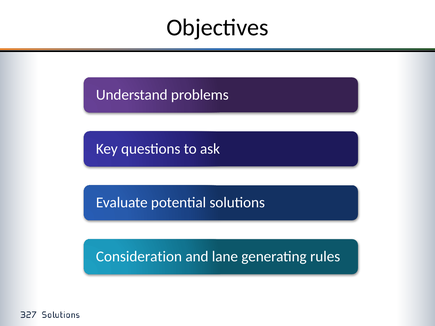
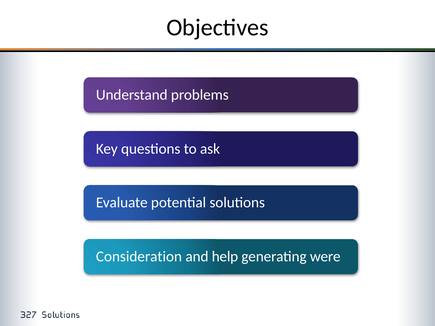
lane: lane -> help
rules: rules -> were
